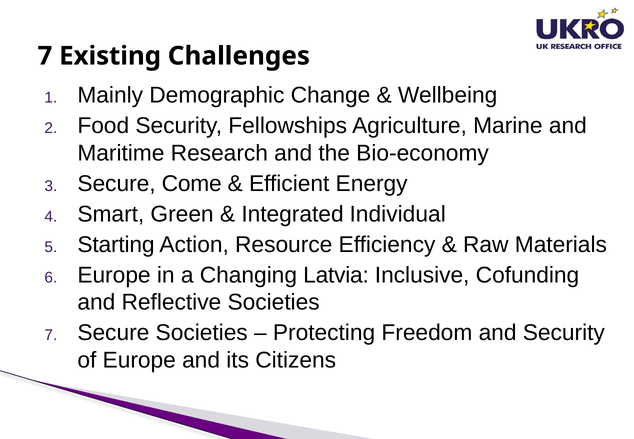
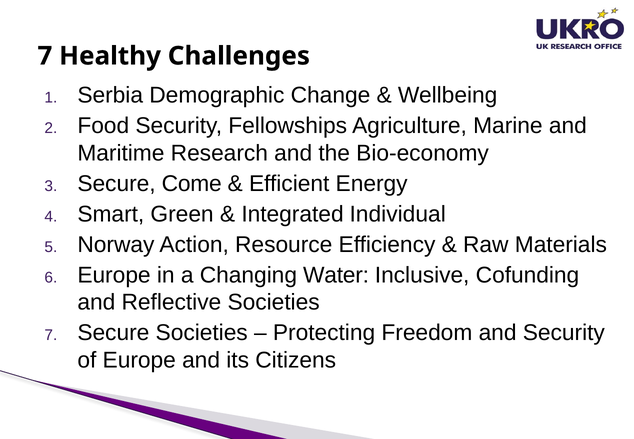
Existing: Existing -> Healthy
Mainly: Mainly -> Serbia
Starting: Starting -> Norway
Latvia: Latvia -> Water
